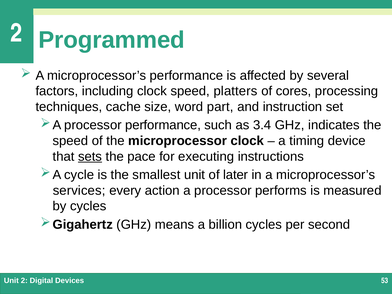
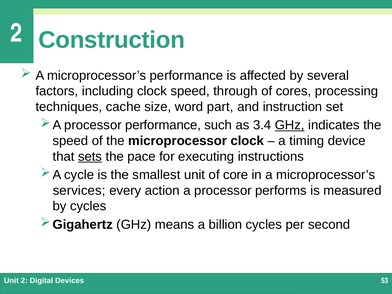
Programmed: Programmed -> Construction
platters: platters -> through
GHz at (290, 125) underline: none -> present
later: later -> core
